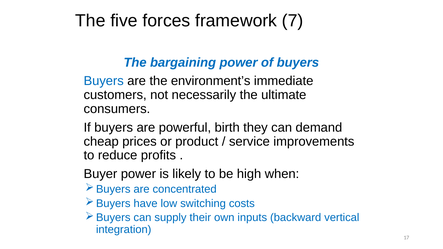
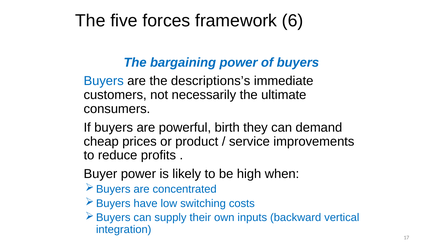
7: 7 -> 6
environment’s: environment’s -> descriptions’s
